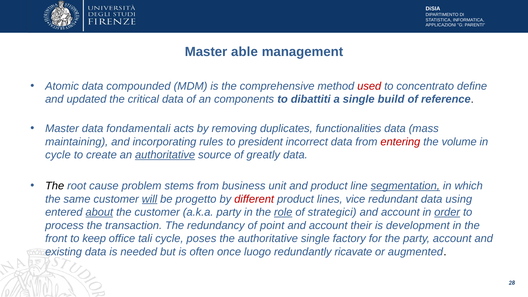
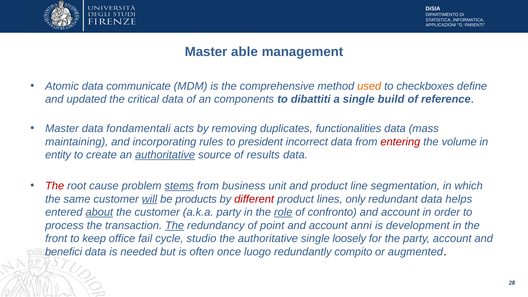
compounded: compounded -> communicate
used colour: red -> orange
concentrato: concentrato -> checkboxes
cycle at (58, 155): cycle -> entity
greatly: greatly -> results
The at (55, 186) colour: black -> red
stems underline: none -> present
segmentation underline: present -> none
progetto: progetto -> products
vice: vice -> only
using: using -> helps
strategici: strategici -> confronto
order underline: present -> none
The at (175, 225) underline: none -> present
their: their -> anni
tali: tali -> fail
poses: poses -> studio
factory: factory -> loosely
existing: existing -> benefici
ricavate: ricavate -> compito
